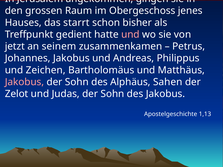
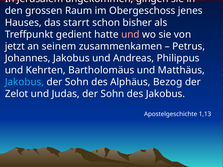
Zeichen: Zeichen -> Kehrten
Jakobus at (24, 82) colour: pink -> light blue
Sahen: Sahen -> Bezog
